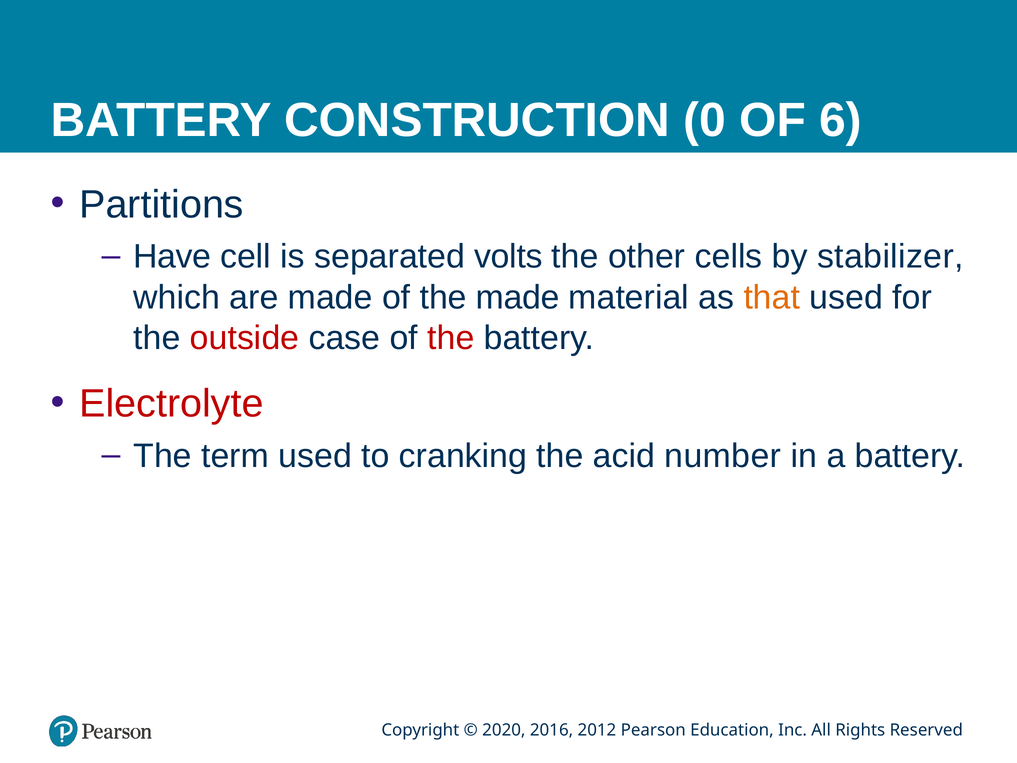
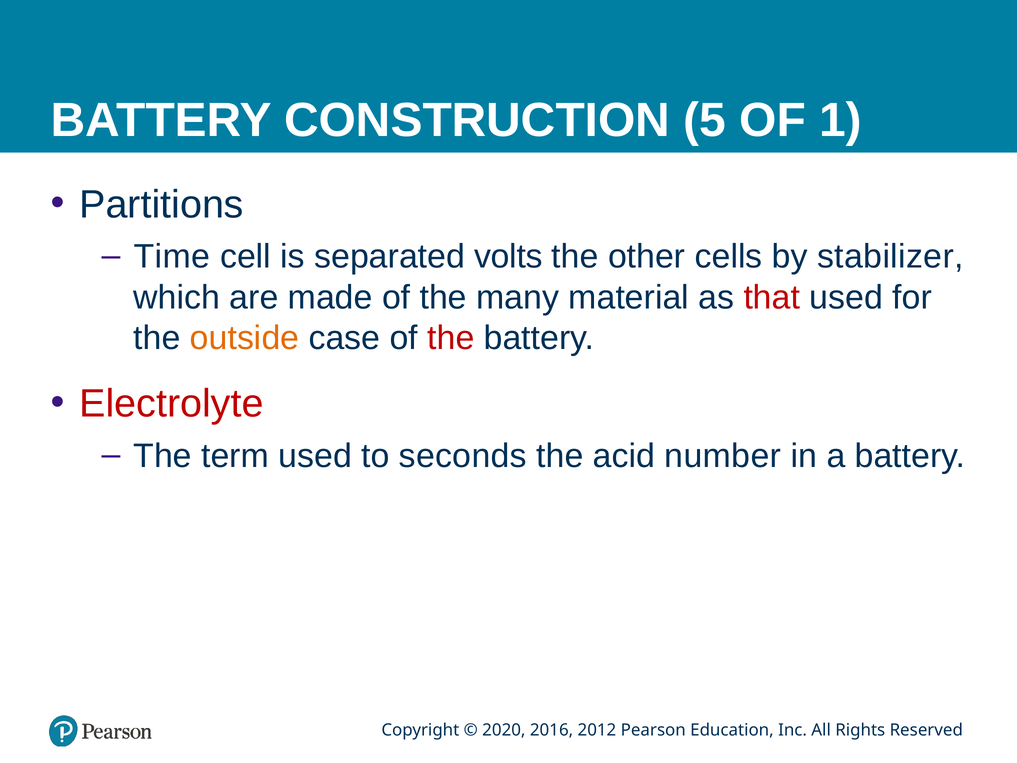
0: 0 -> 5
6: 6 -> 1
Have: Have -> Time
the made: made -> many
that colour: orange -> red
outside colour: red -> orange
cranking: cranking -> seconds
